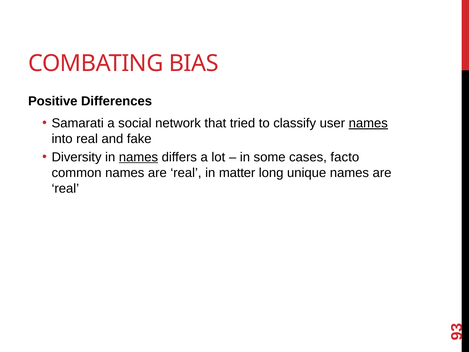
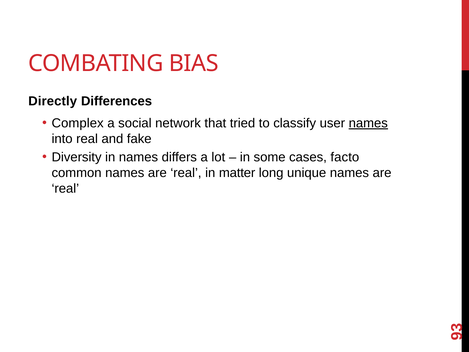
Positive: Positive -> Directly
Samarati: Samarati -> Complex
names at (138, 157) underline: present -> none
